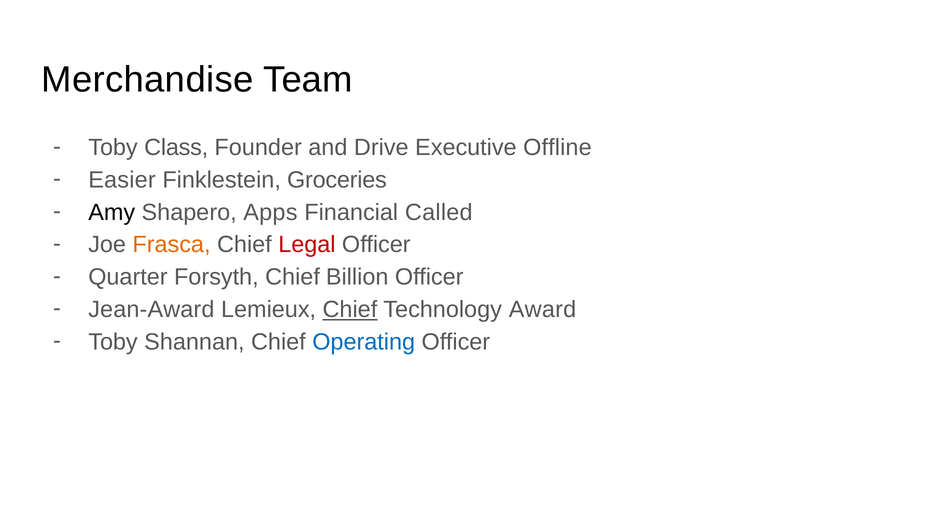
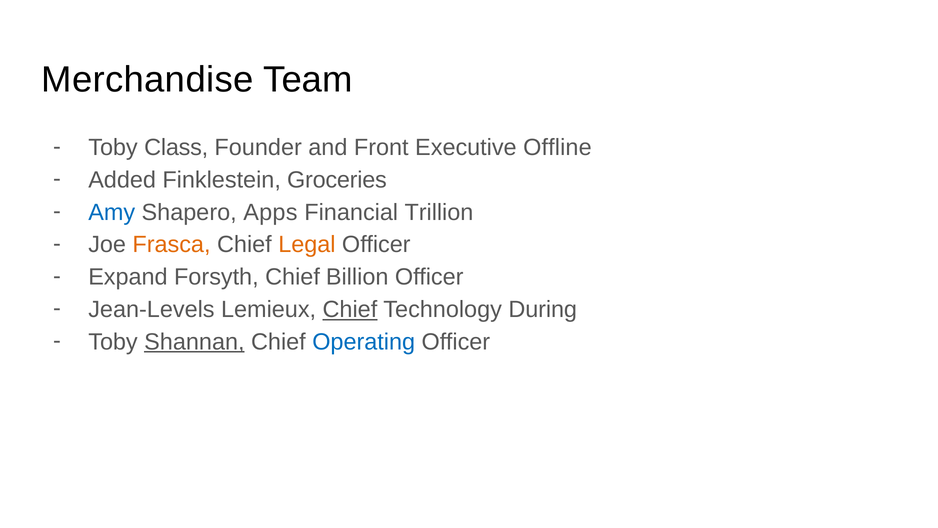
Drive: Drive -> Front
Easier: Easier -> Added
Amy colour: black -> blue
Called: Called -> Trillion
Legal colour: red -> orange
Quarter: Quarter -> Expand
Jean-Award: Jean-Award -> Jean-Levels
Award: Award -> During
Shannan underline: none -> present
